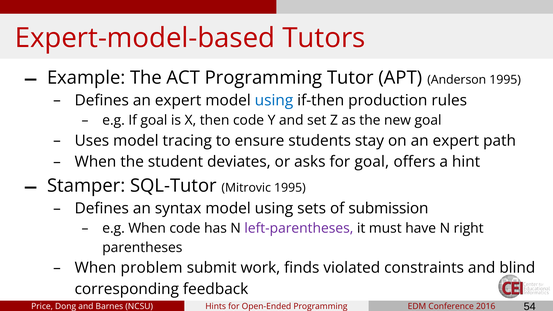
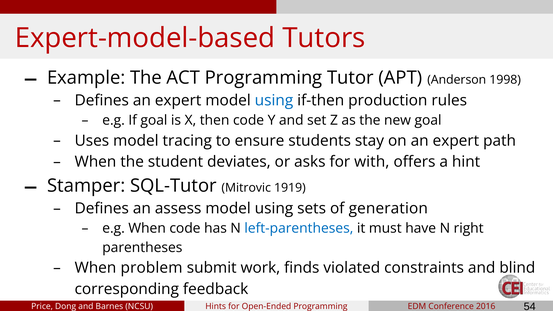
Anderson 1995: 1995 -> 1998
for goal: goal -> with
Mitrovic 1995: 1995 -> 1919
syntax: syntax -> assess
submission: submission -> generation
left-parentheses colour: purple -> blue
